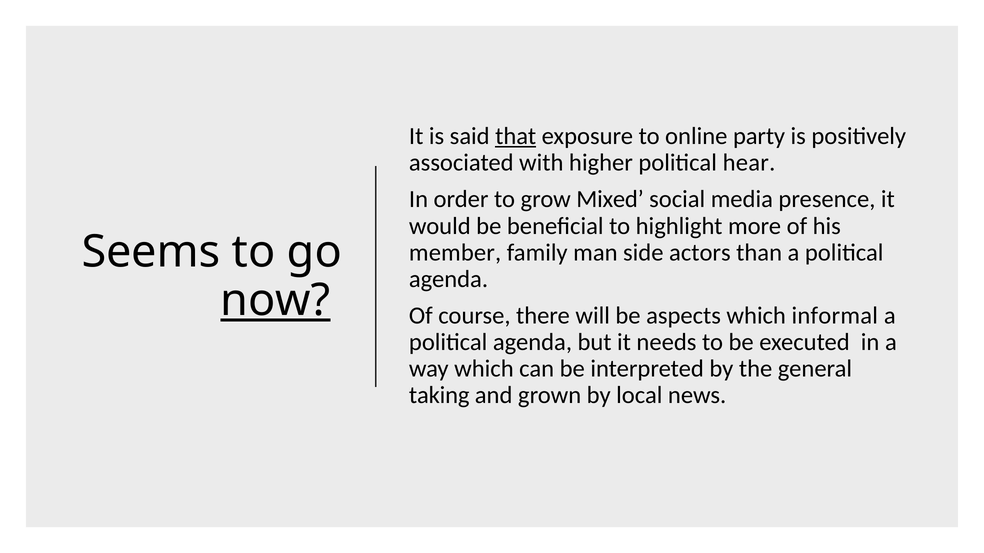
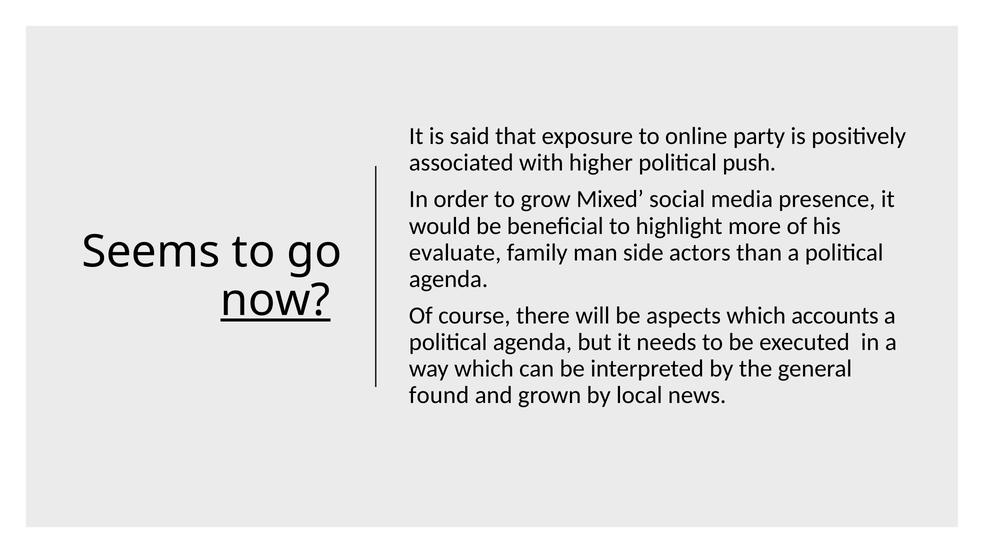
that underline: present -> none
hear: hear -> push
member: member -> evaluate
informal: informal -> accounts
taking: taking -> found
